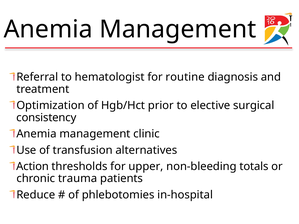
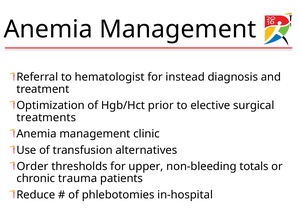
routine: routine -> instead
consistency: consistency -> treatments
Action: Action -> Order
